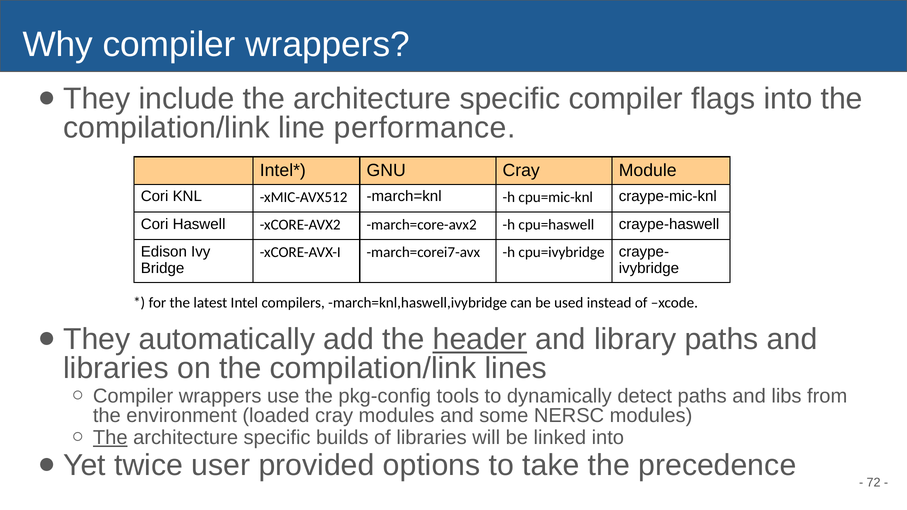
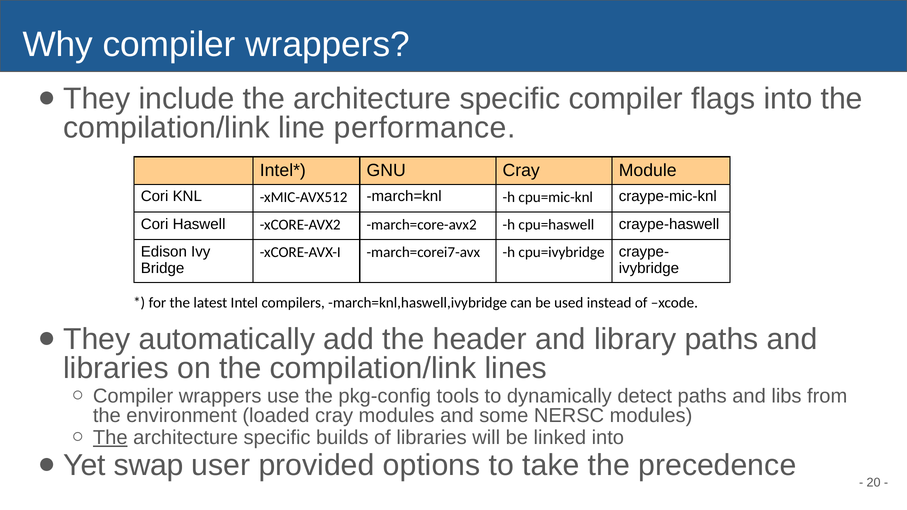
header underline: present -> none
twice: twice -> swap
72: 72 -> 20
